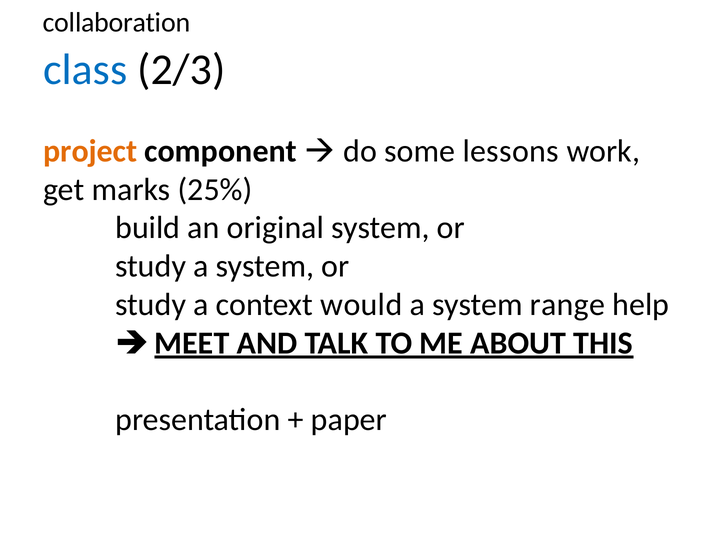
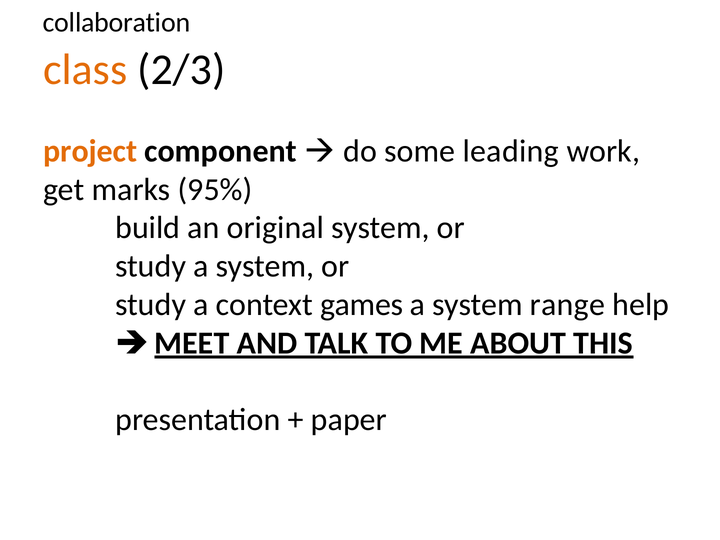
class colour: blue -> orange
lessons: lessons -> leading
25%: 25% -> 95%
would: would -> games
